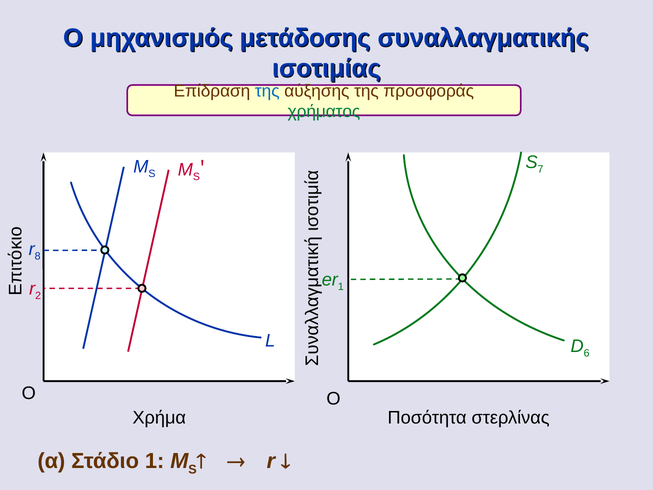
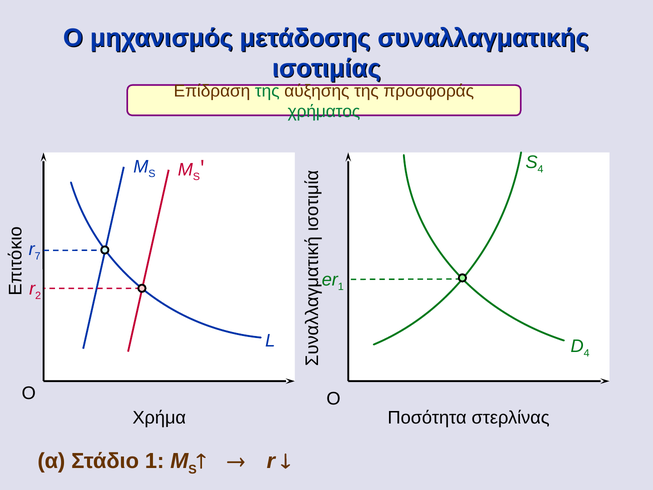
της at (267, 91) colour: blue -> green
7 at (541, 169): 7 -> 4
8: 8 -> 7
6 at (587, 353): 6 -> 4
